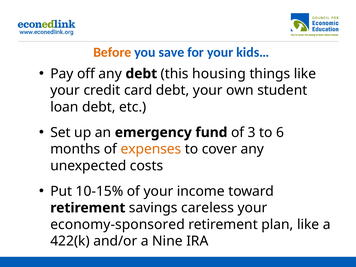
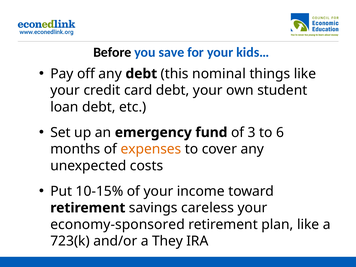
Before colour: orange -> black
housing: housing -> nominal
422(k: 422(k -> 723(k
Nine: Nine -> They
